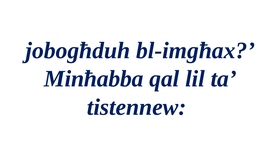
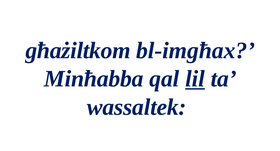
jobogħduh: jobogħduh -> għażiltkom
lil underline: none -> present
tistennew: tistennew -> wassaltek
